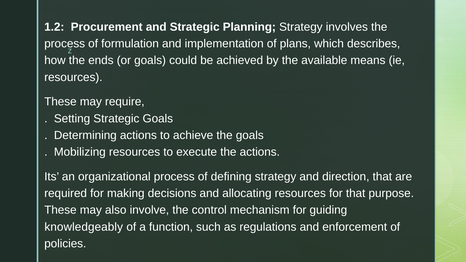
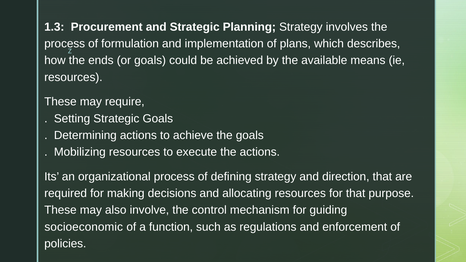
1.2: 1.2 -> 1.3
knowledgeably: knowledgeably -> socioeconomic
